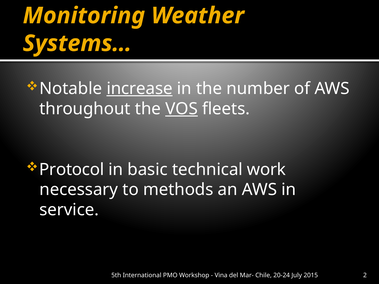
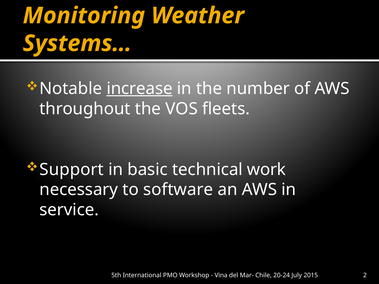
VOS underline: present -> none
Protocol: Protocol -> Support
methods: methods -> software
